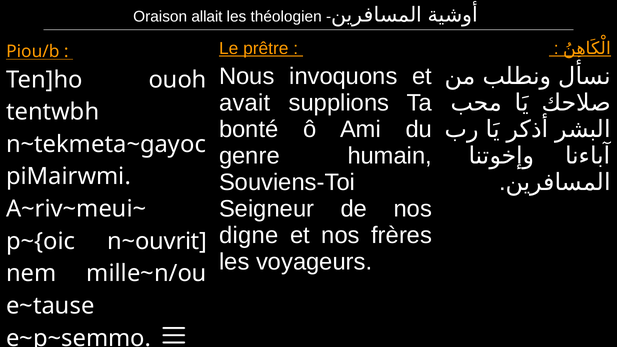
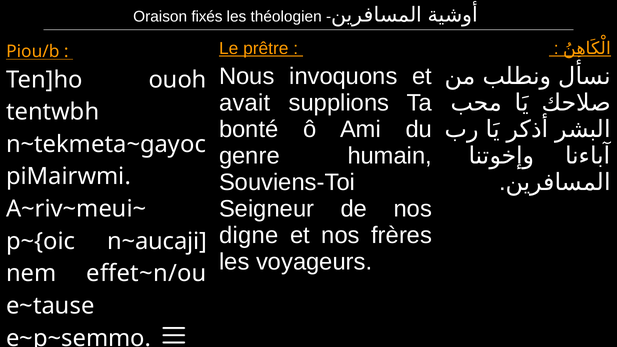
allait: allait -> fixés
n~ouvrit: n~ouvrit -> n~aucaji
mille~n/ou: mille~n/ou -> effet~n/ou
